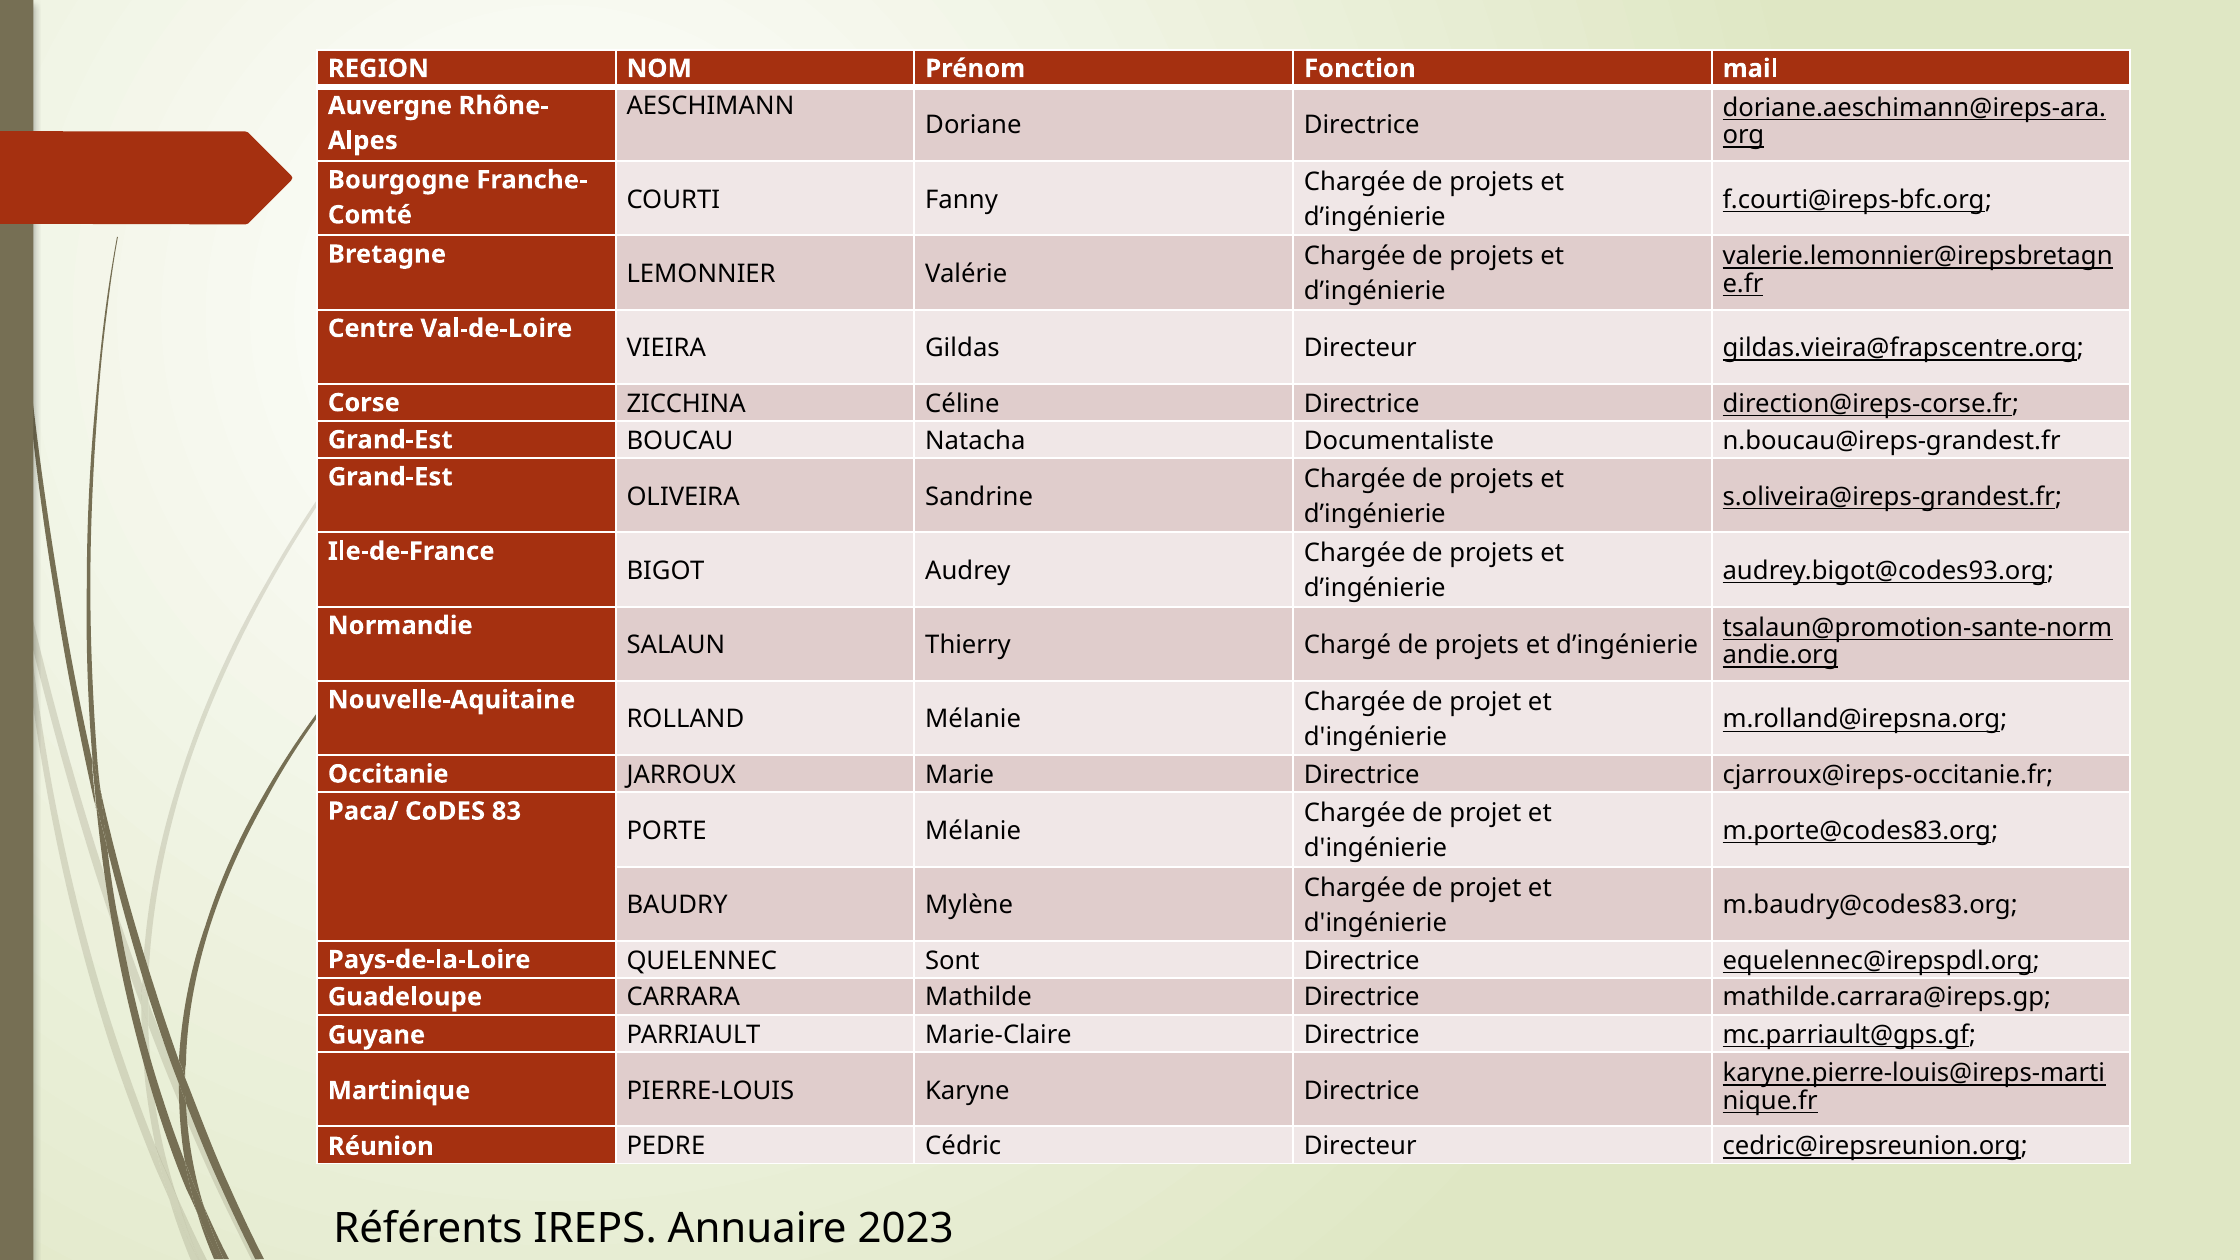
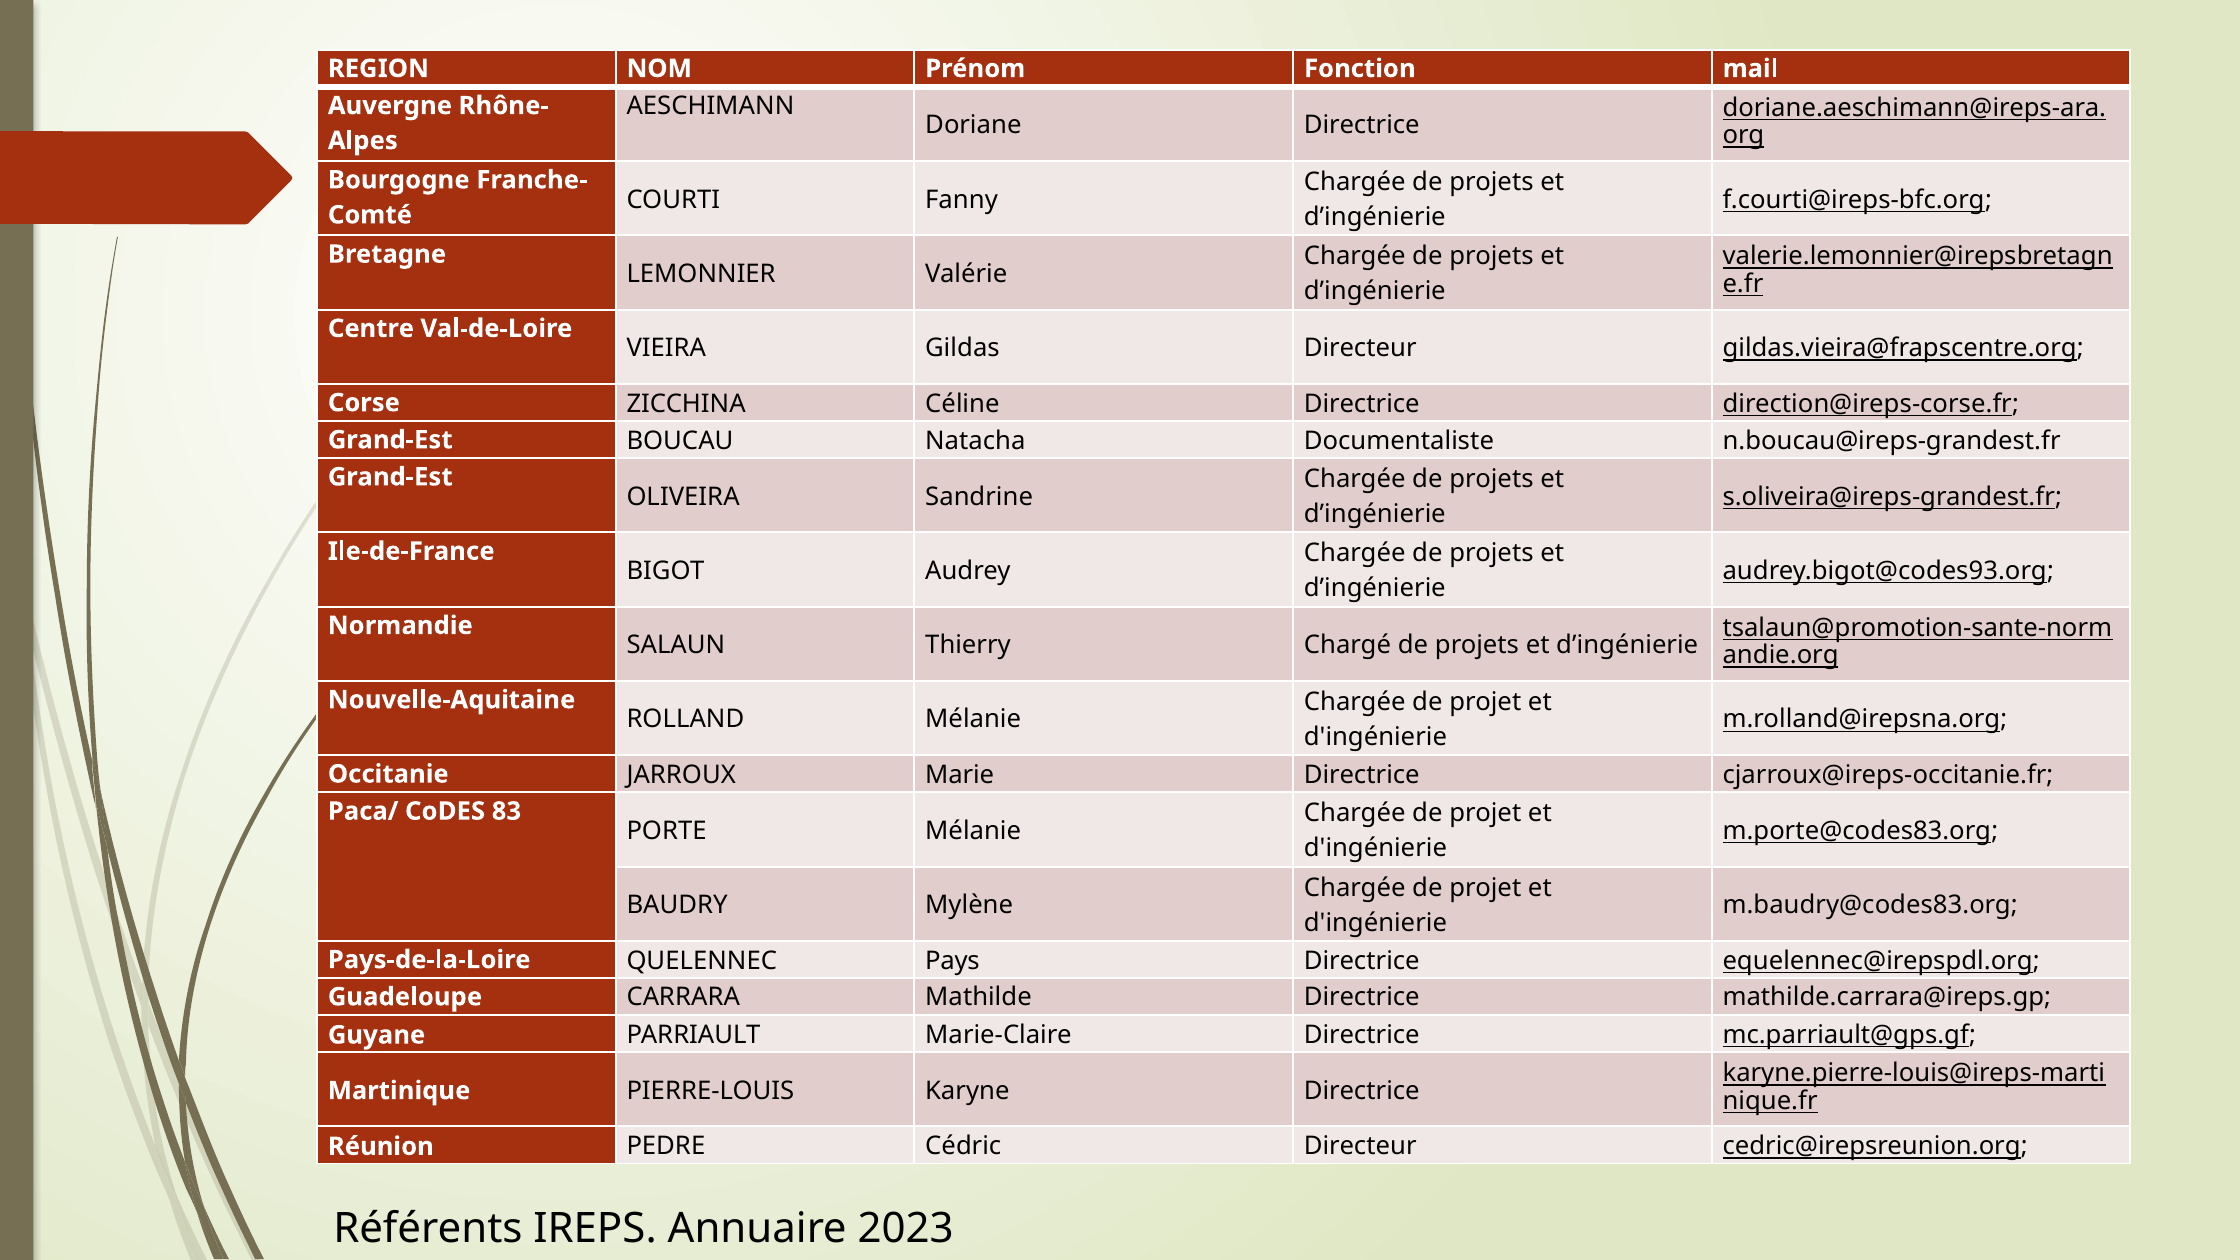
Sont: Sont -> Pays
